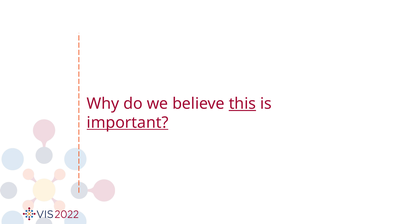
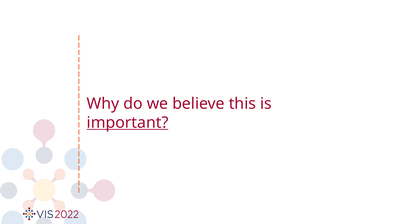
this underline: present -> none
